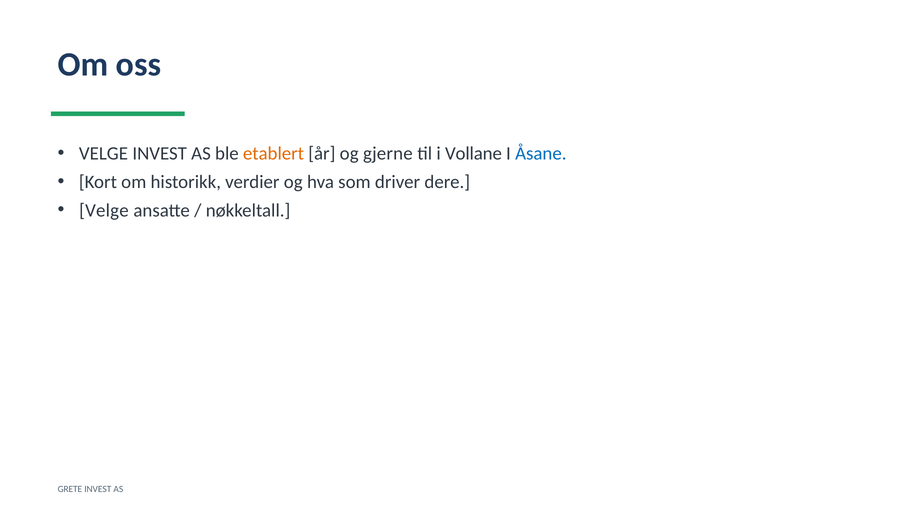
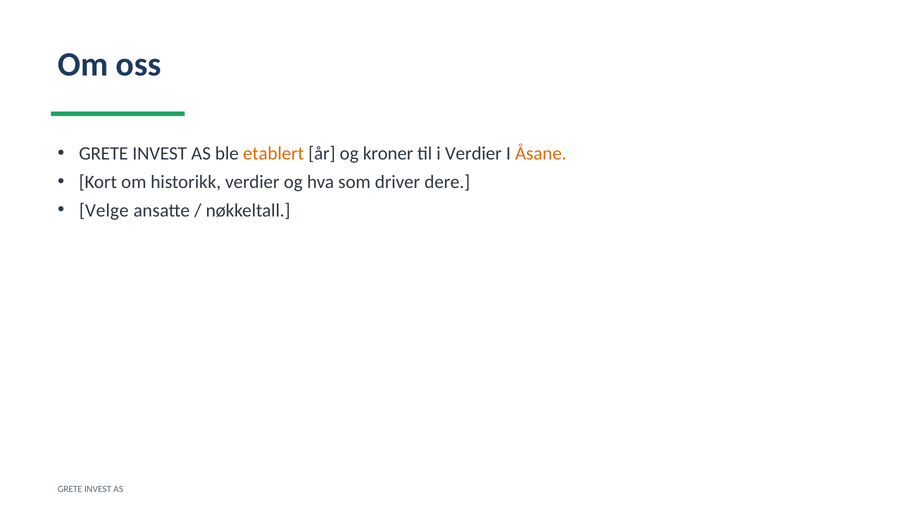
VELGE at (103, 153): VELGE -> GRETE
gjerne: gjerne -> kroner
i Vollane: Vollane -> Verdier
Åsane colour: blue -> orange
